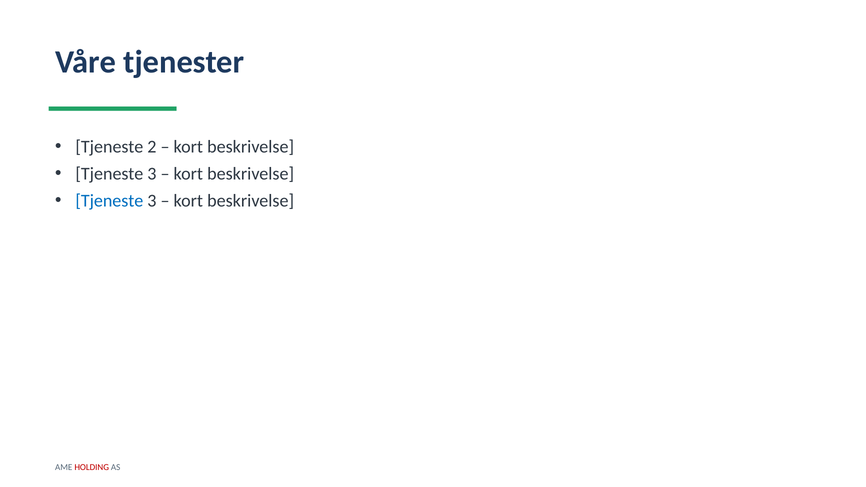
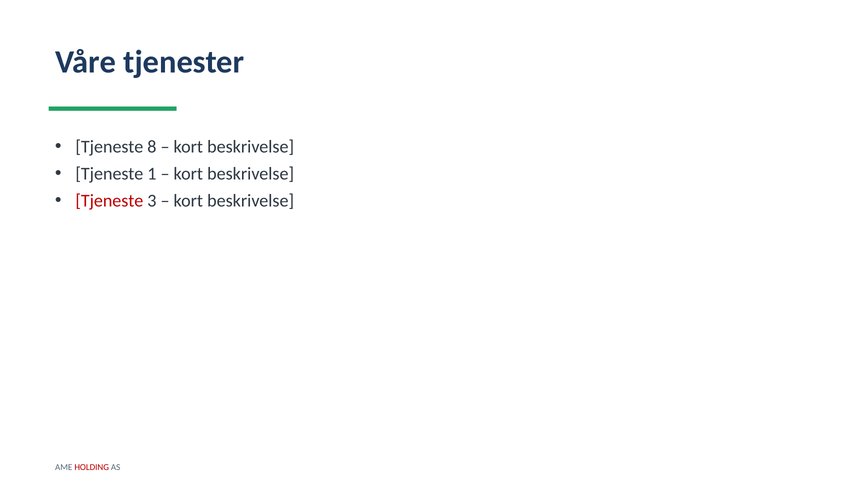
2: 2 -> 8
3 at (152, 174): 3 -> 1
Tjeneste at (109, 201) colour: blue -> red
